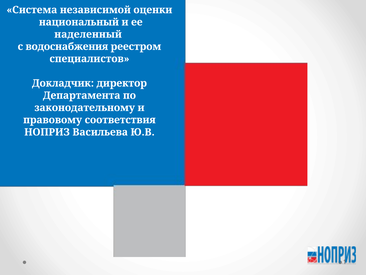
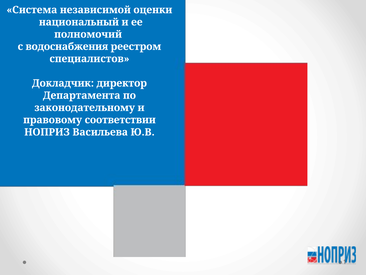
наделенный: наделенный -> полномочий
соответствия: соответствия -> соответствии
